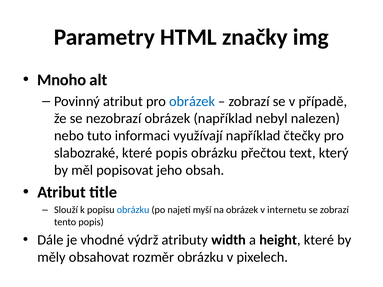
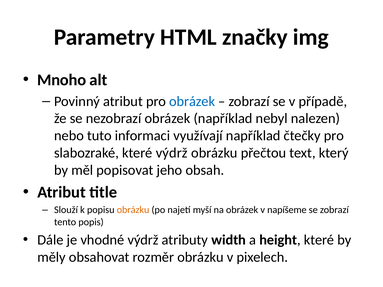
které popis: popis -> výdrž
obrázku at (133, 210) colour: blue -> orange
internetu: internetu -> napíšeme
